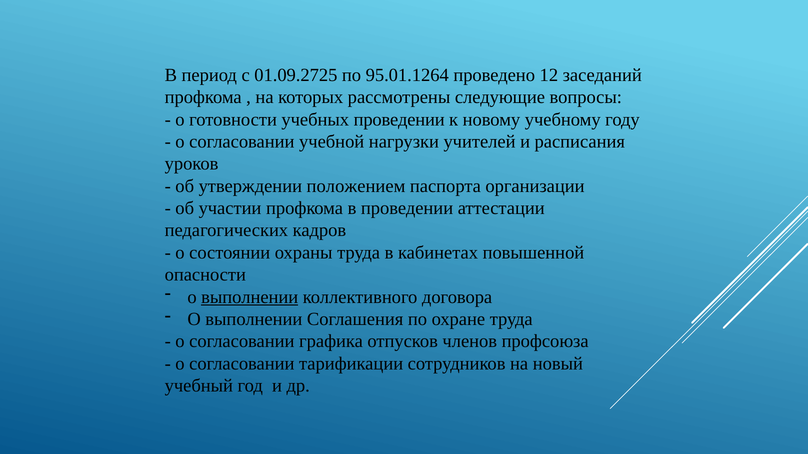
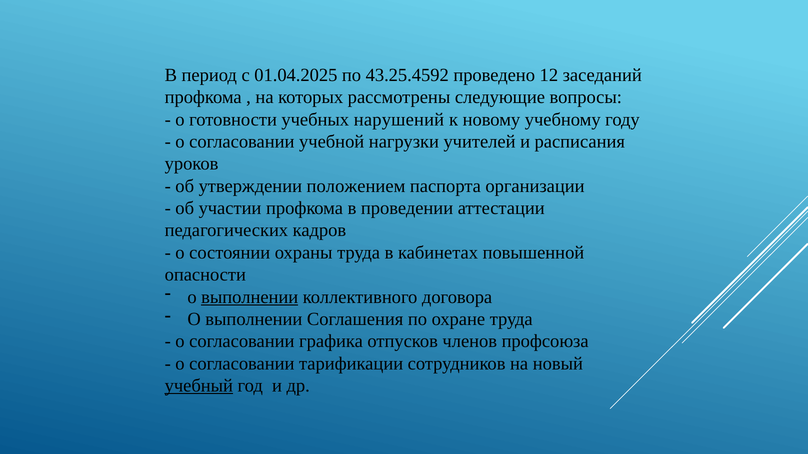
01.09.2725: 01.09.2725 -> 01.04.2025
95.01.1264: 95.01.1264 -> 43.25.4592
учебных проведении: проведении -> нарушений
учебный underline: none -> present
